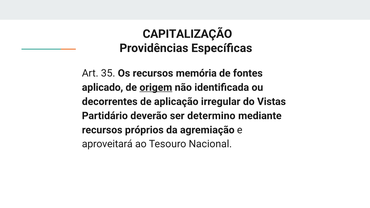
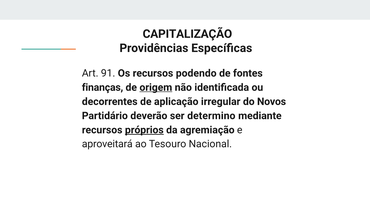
35: 35 -> 91
memória: memória -> podendo
aplicado: aplicado -> finanças
Vistas: Vistas -> Novos
próprios underline: none -> present
